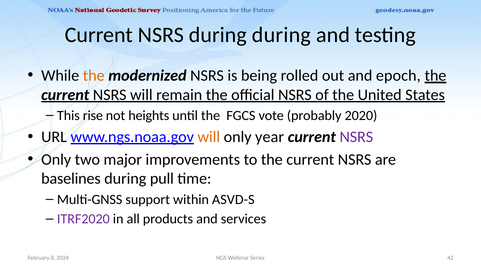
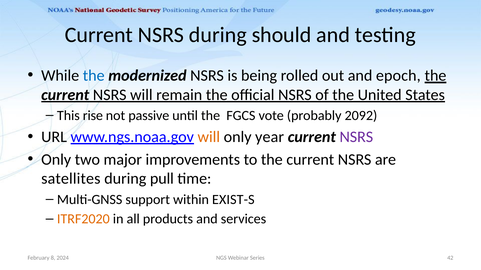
during during: during -> should
the at (94, 76) colour: orange -> blue
heights: heights -> passive
2020: 2020 -> 2092
baselines: baselines -> satellites
ASVD-S: ASVD-S -> EXIST-S
ITRF2020 colour: purple -> orange
